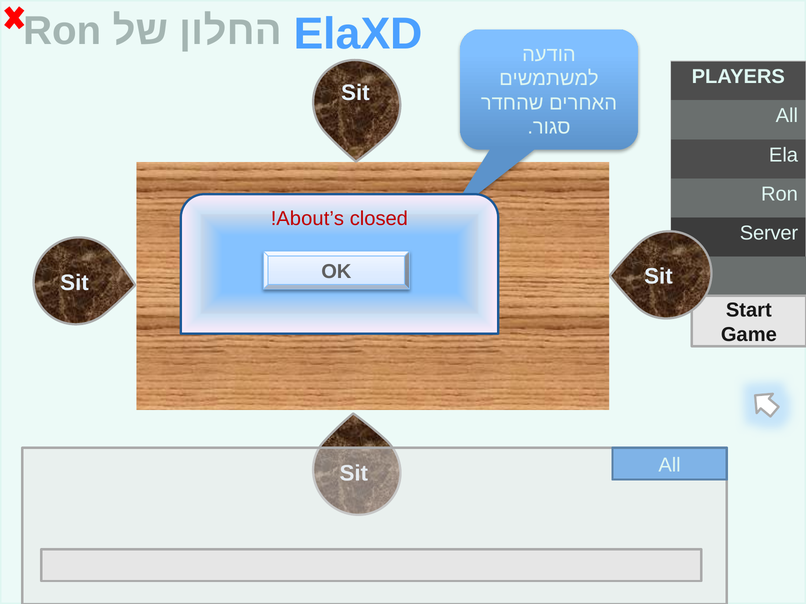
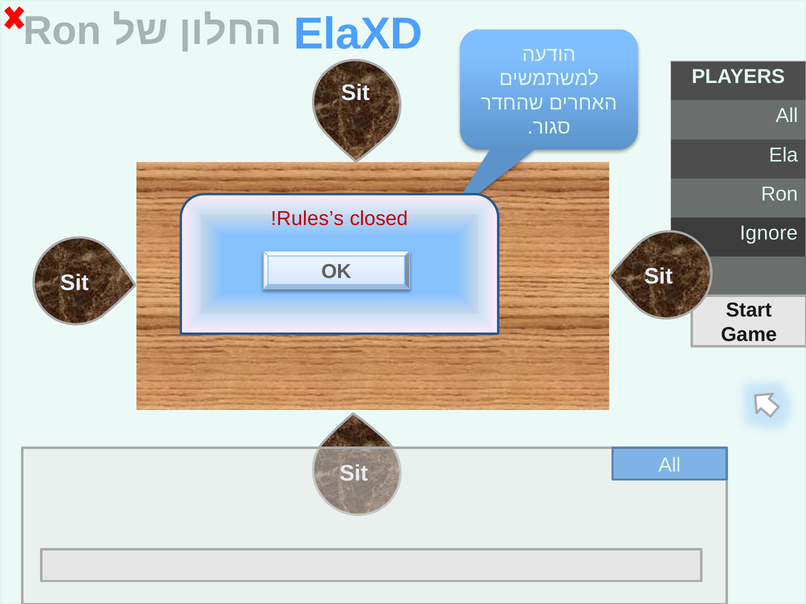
About’s: About’s -> Rules’s
Server: Server -> Ignore
